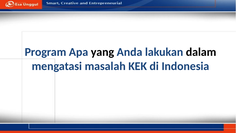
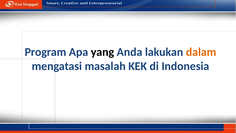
dalam colour: black -> orange
